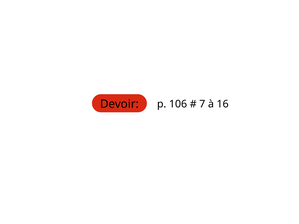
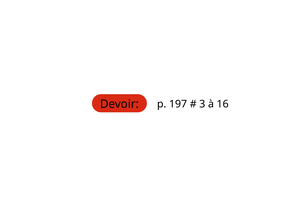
106: 106 -> 197
7: 7 -> 3
